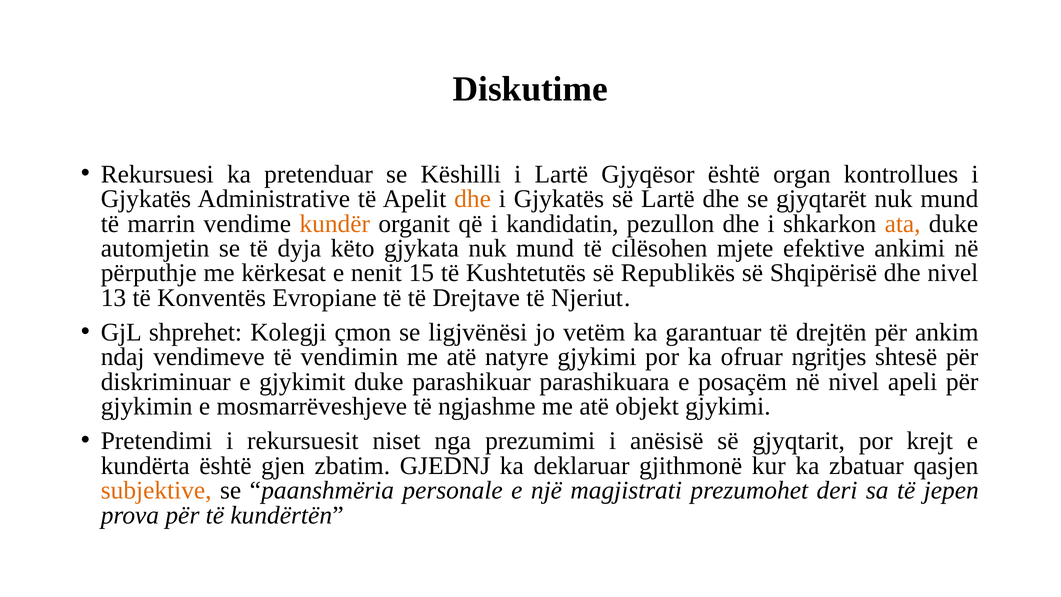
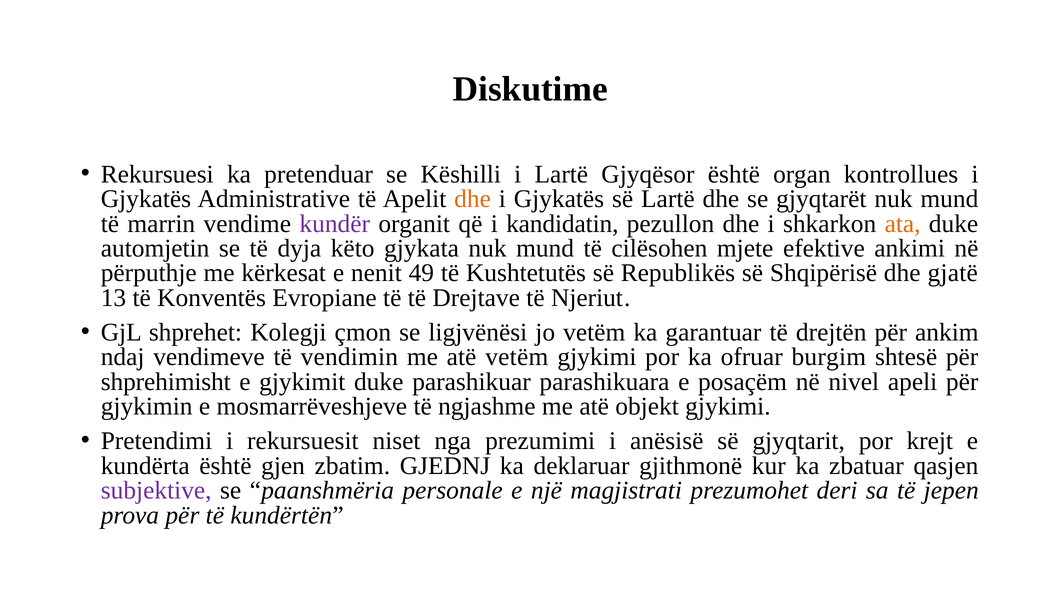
kundër colour: orange -> purple
15: 15 -> 49
dhe nivel: nivel -> gjatë
atë natyre: natyre -> vetëm
ngritjes: ngritjes -> burgim
diskriminuar: diskriminuar -> shprehimisht
subjektive colour: orange -> purple
